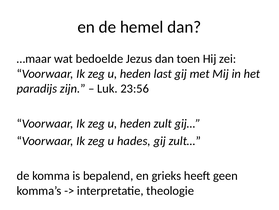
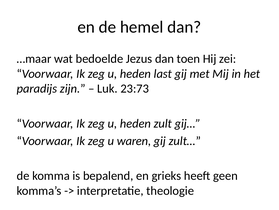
23:56: 23:56 -> 23:73
hades: hades -> waren
